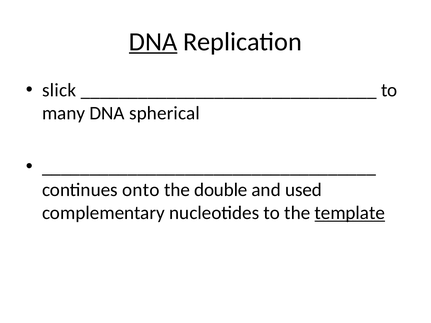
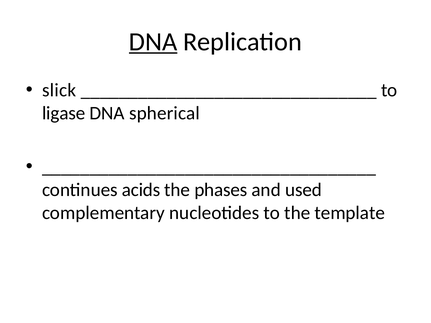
many: many -> ligase
onto: onto -> acids
double: double -> phases
template underline: present -> none
